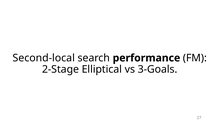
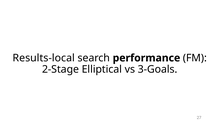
Second-local: Second-local -> Results-local
